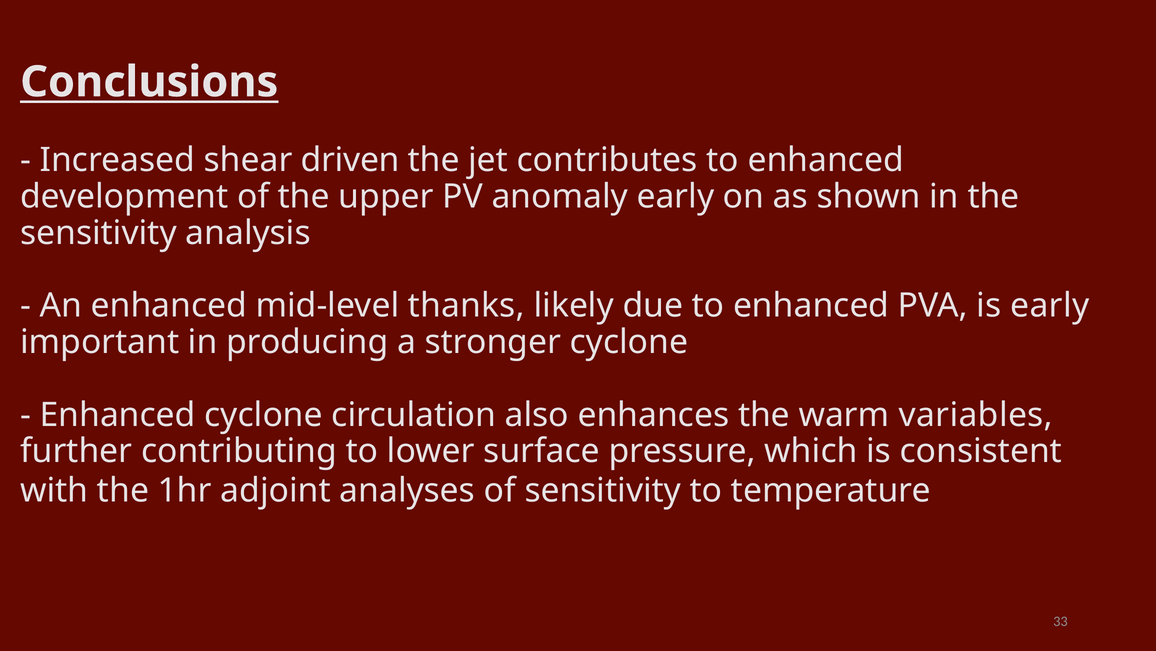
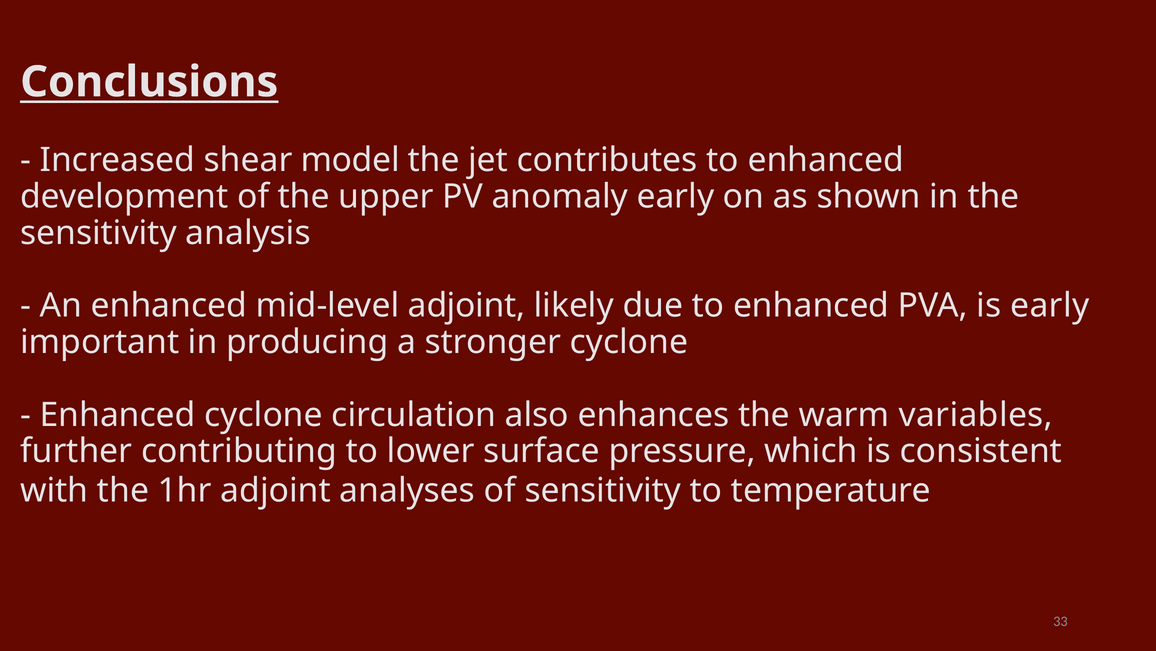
driven: driven -> model
mid-level thanks: thanks -> adjoint
